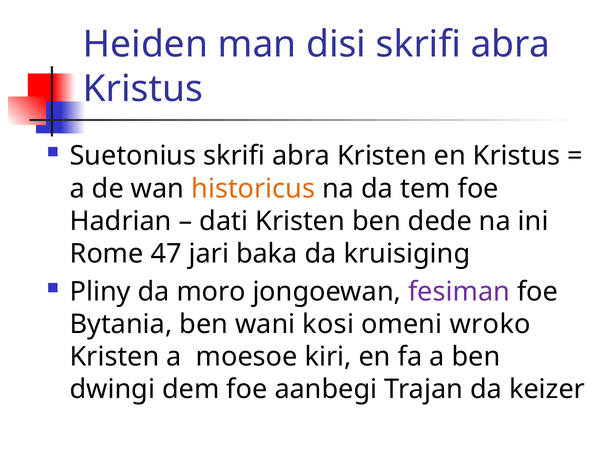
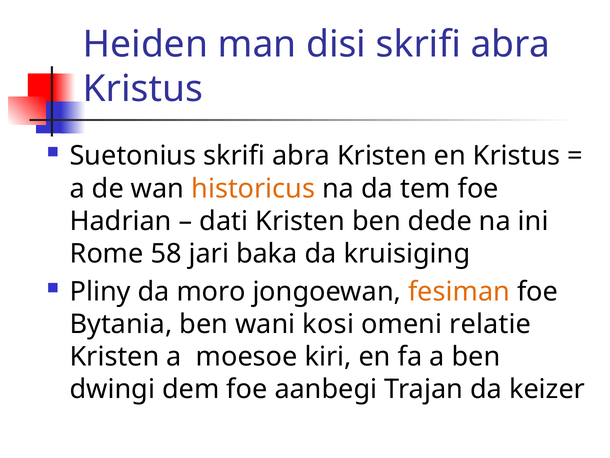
47: 47 -> 58
fesiman colour: purple -> orange
wroko: wroko -> relatie
